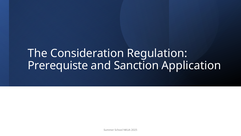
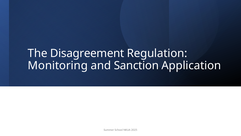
Consideration: Consideration -> Disagreement
Prerequiste: Prerequiste -> Monitoring
